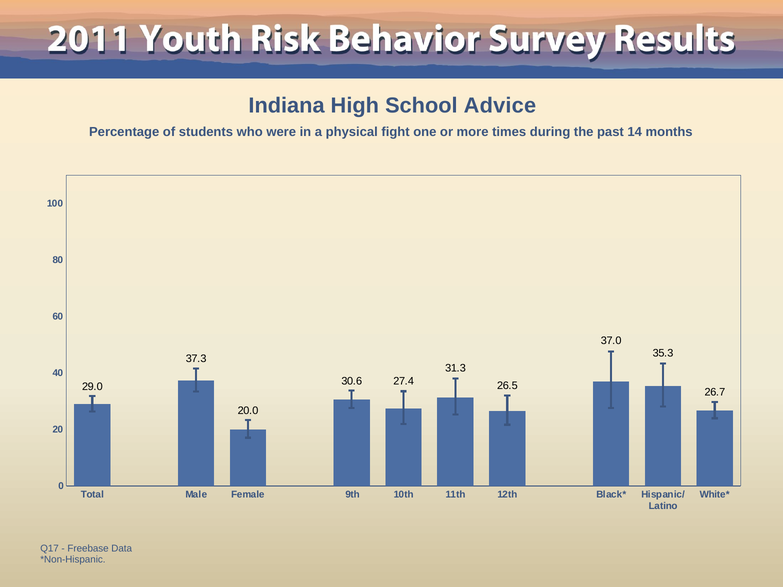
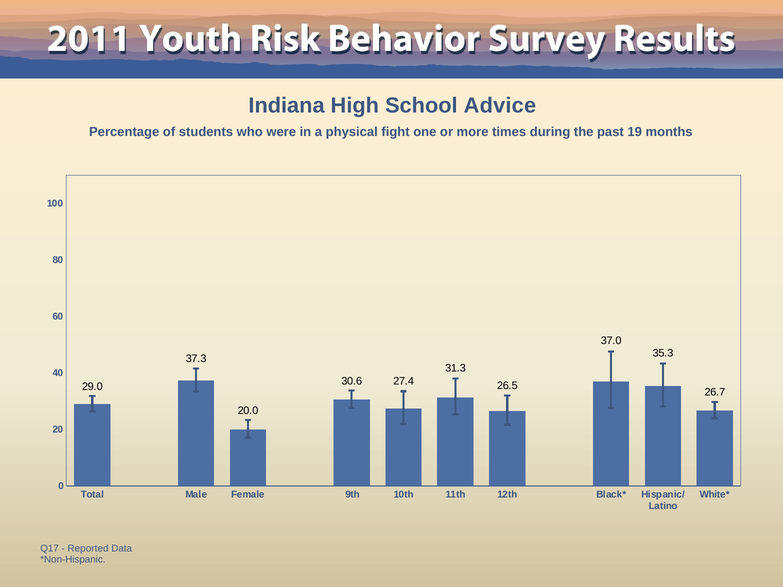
14: 14 -> 19
Freebase: Freebase -> Reported
